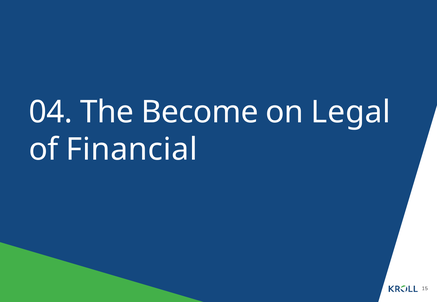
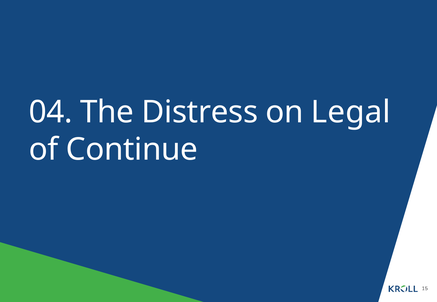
Become: Become -> Distress
Financial: Financial -> Continue
